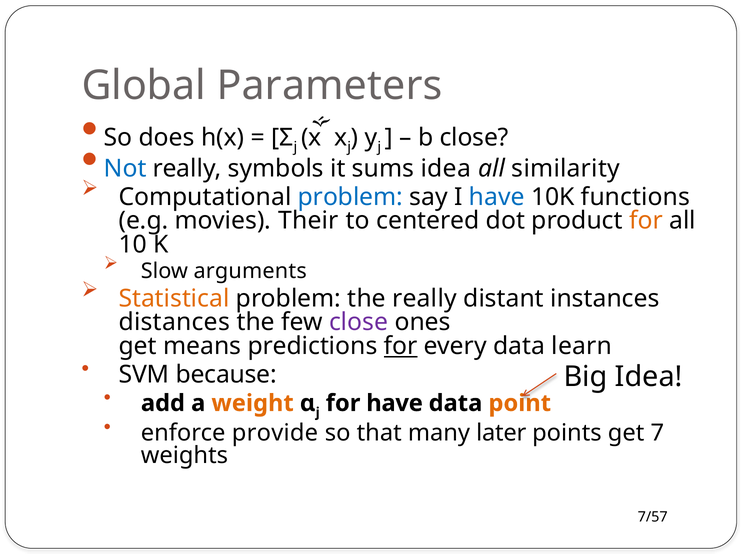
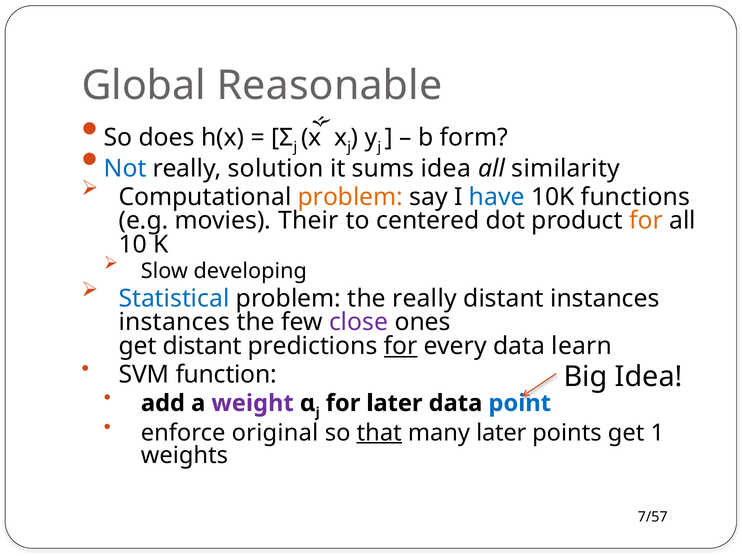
Parameters: Parameters -> Reasonable
b close: close -> form
symbols: symbols -> solution
problem at (350, 197) colour: blue -> orange
arguments: arguments -> developing
Statistical colour: orange -> blue
distances at (174, 322): distances -> instances
get means: means -> distant
because: because -> function
weight colour: orange -> purple
for have: have -> later
point colour: orange -> blue
provide: provide -> original
that underline: none -> present
7: 7 -> 1
